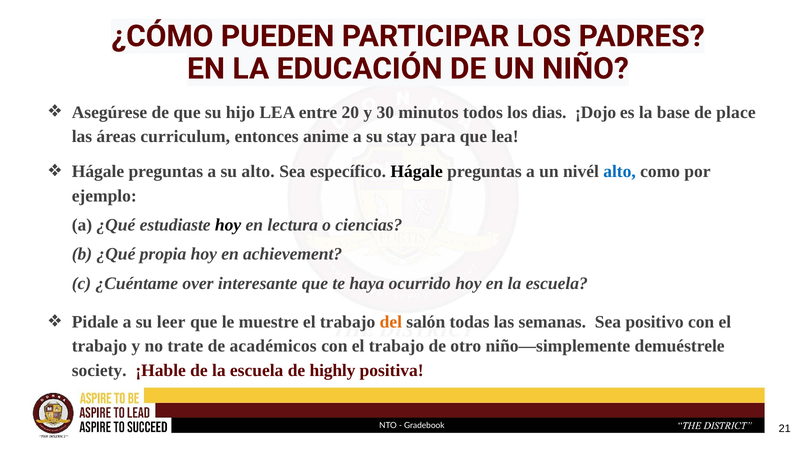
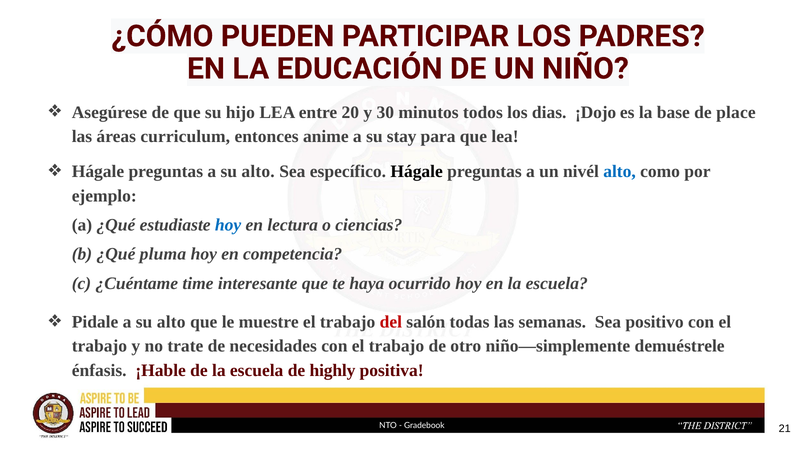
hoy at (228, 225) colour: black -> blue
propia: propia -> pluma
achievement: achievement -> competencia
over: over -> time
Pidale a su leer: leer -> alto
del colour: orange -> red
académicos: académicos -> necesidades
society: society -> énfasis
